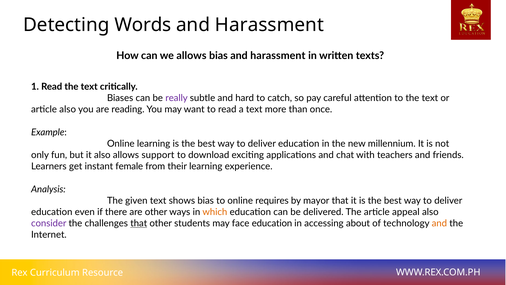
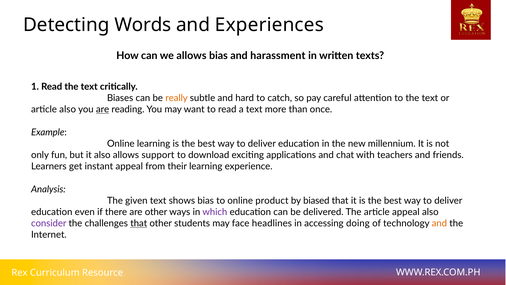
Harassment at (269, 25): Harassment -> Experiences
really colour: purple -> orange
are at (103, 109) underline: none -> present
instant female: female -> appeal
requires: requires -> product
mayor: mayor -> biased
which colour: orange -> purple
face education: education -> headlines
about: about -> doing
